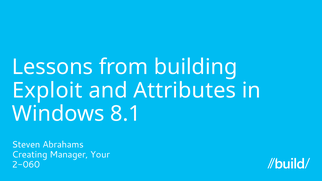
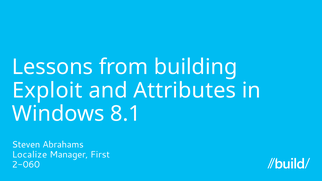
Creating: Creating -> Localize
Your: Your -> First
